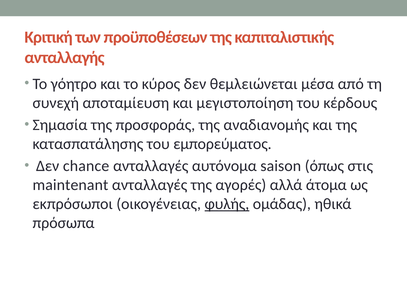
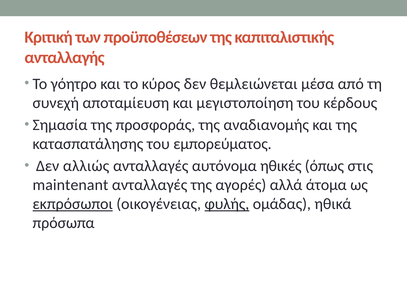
chance: chance -> αλλιώς
saison: saison -> ηθικές
εκπρόσωποι underline: none -> present
